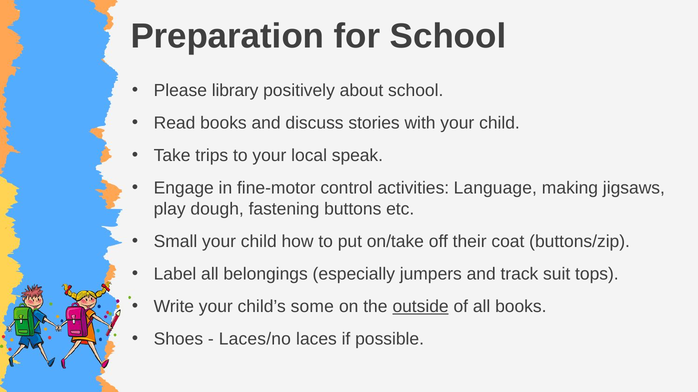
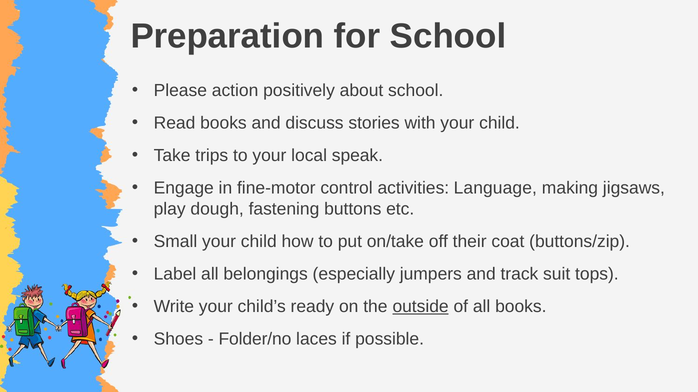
library: library -> action
some: some -> ready
Laces/no: Laces/no -> Folder/no
